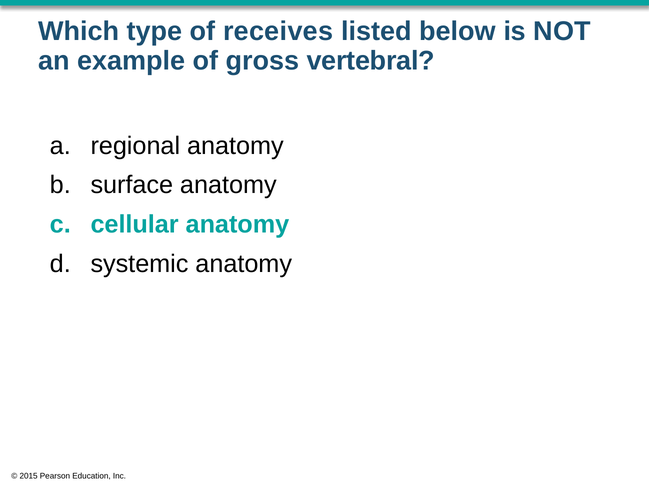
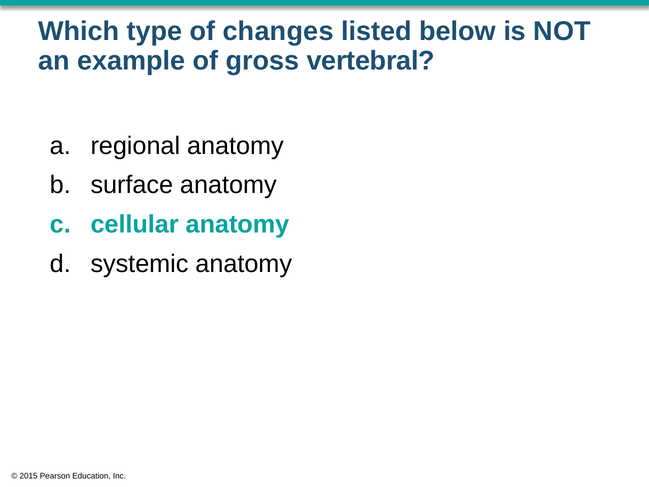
receives: receives -> changes
